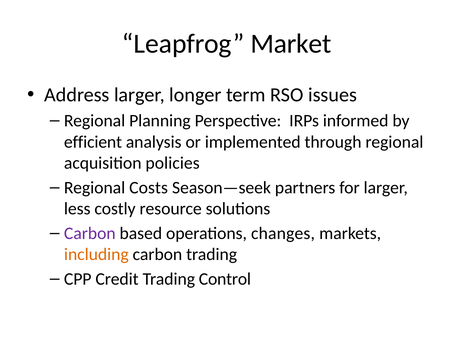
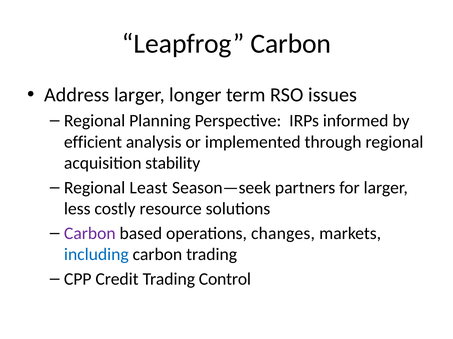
Leapfrog Market: Market -> Carbon
policies: policies -> stability
Costs: Costs -> Least
including colour: orange -> blue
